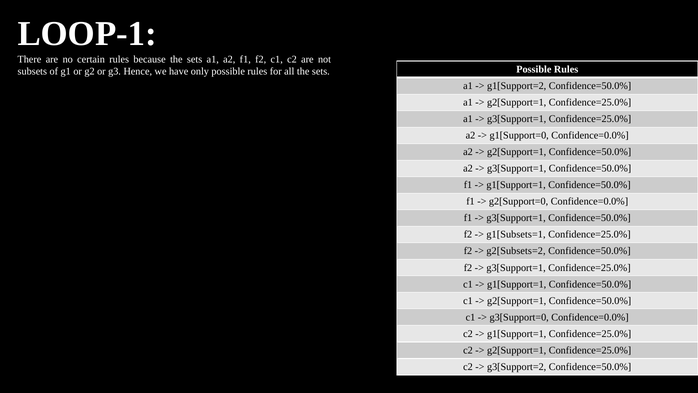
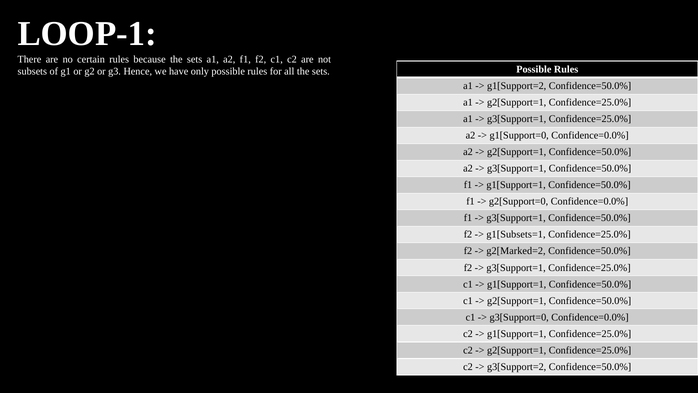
g2[Subsets=2: g2[Subsets=2 -> g2[Marked=2
